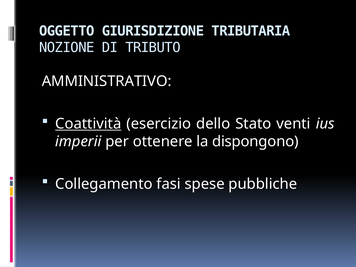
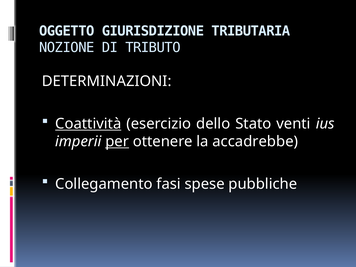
AMMINISTRATIVO: AMMINISTRATIVO -> DETERMINAZIONI
per underline: none -> present
dispongono: dispongono -> accadrebbe
